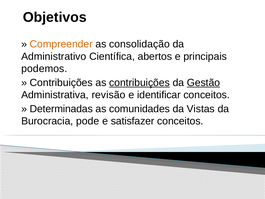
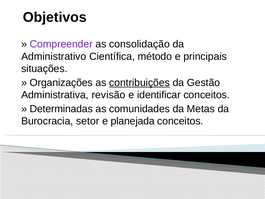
Compreender colour: orange -> purple
abertos: abertos -> método
podemos: podemos -> situações
Contribuições at (61, 83): Contribuições -> Organizações
Gestão underline: present -> none
Vistas: Vistas -> Metas
pode: pode -> setor
satisfazer: satisfazer -> planejada
